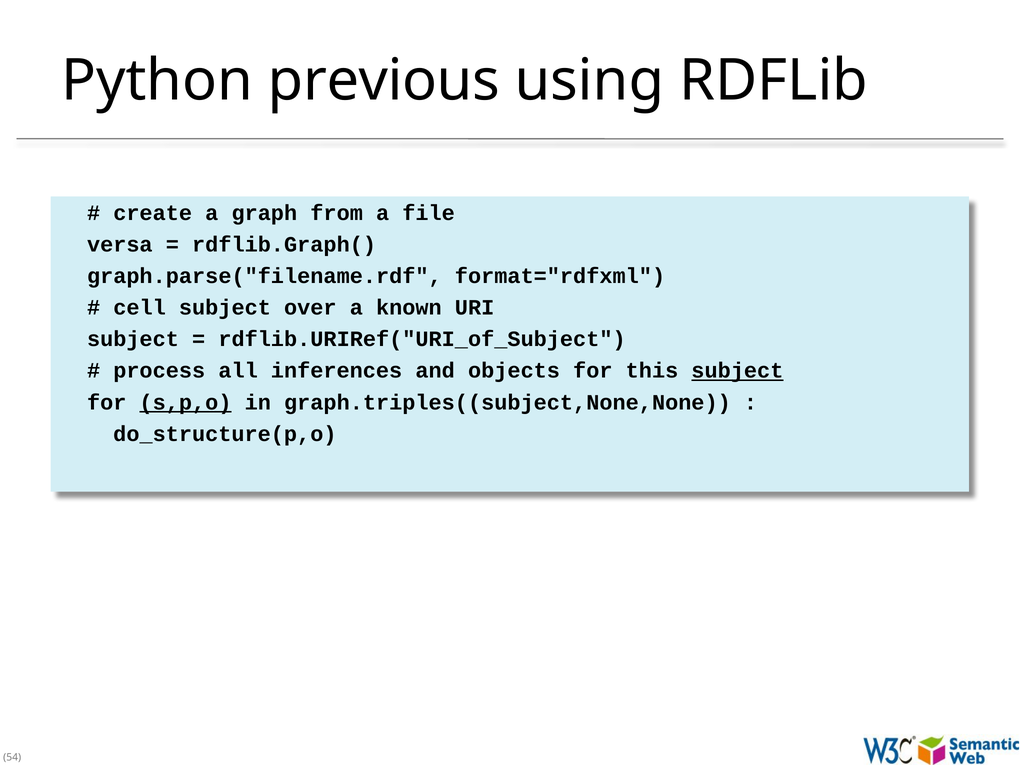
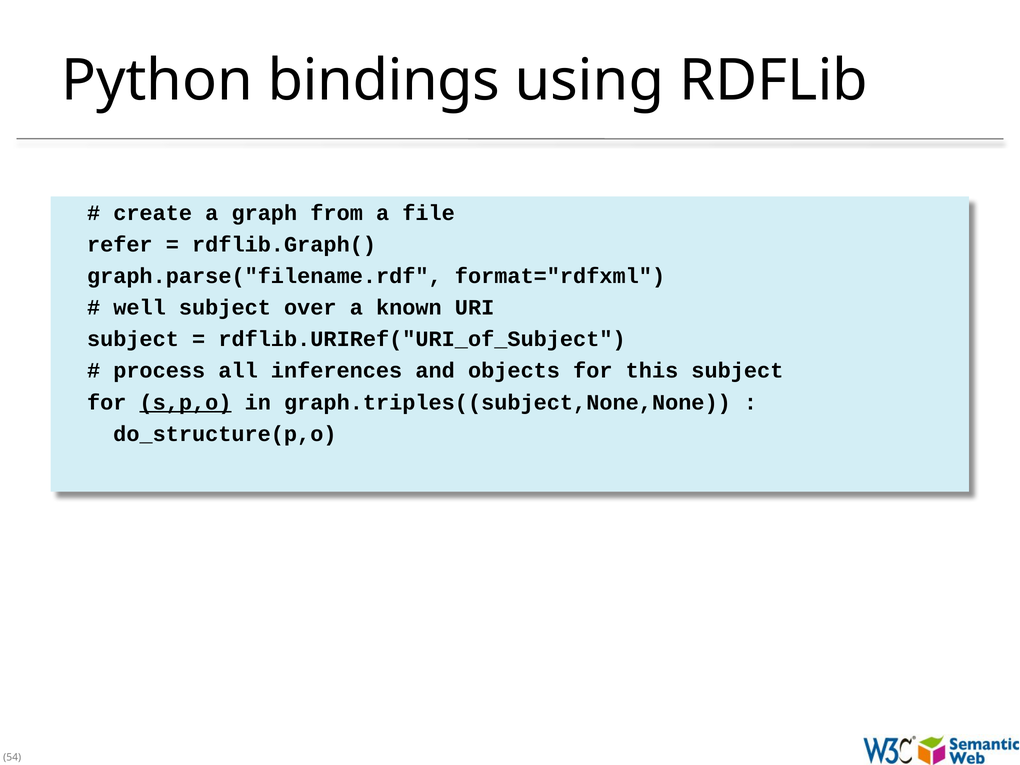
previous: previous -> bindings
versa: versa -> refer
cell: cell -> well
subject at (737, 371) underline: present -> none
